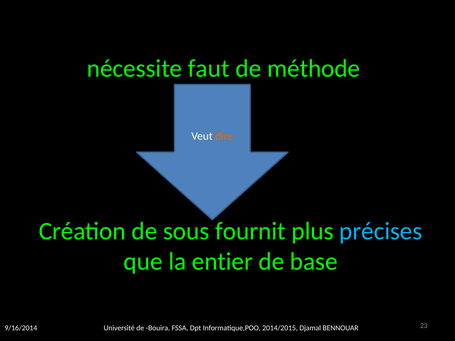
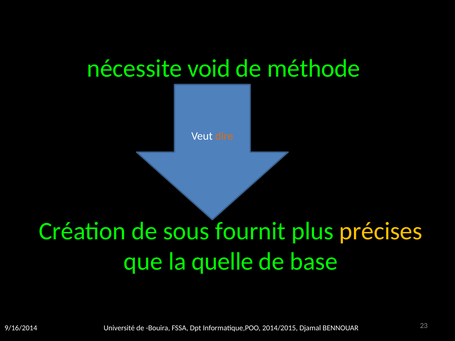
faut: faut -> void
précises colour: light blue -> yellow
entier: entier -> quelle
